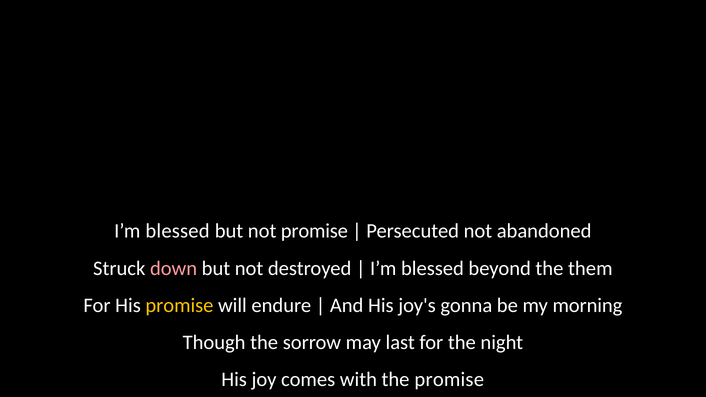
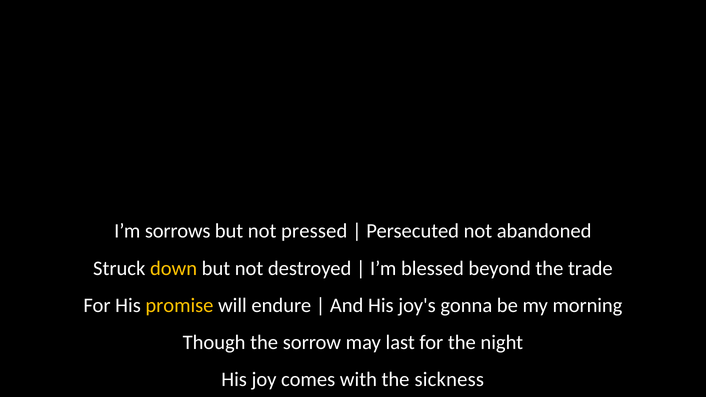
blessed at (178, 231): blessed -> sorrows
not promise: promise -> pressed
down colour: pink -> yellow
them: them -> trade
the promise: promise -> sickness
